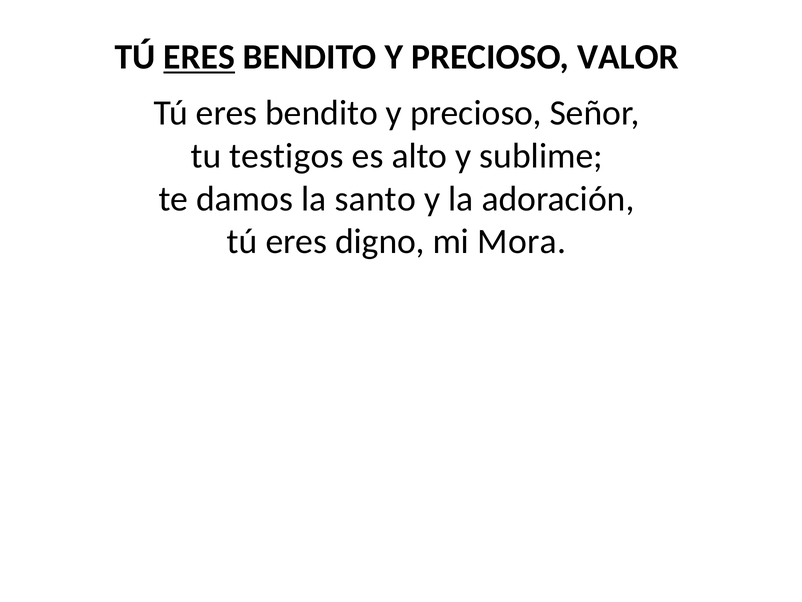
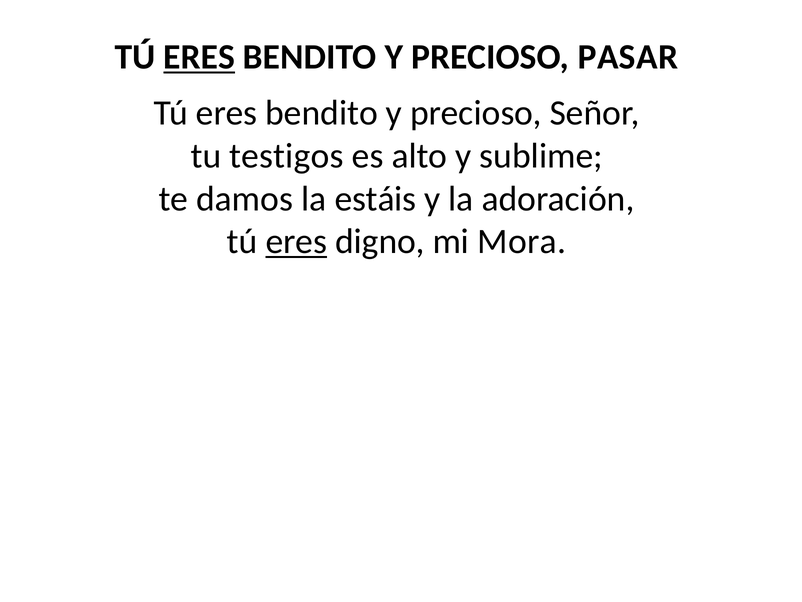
VALOR: VALOR -> PASAR
santo: santo -> estáis
eres at (296, 241) underline: none -> present
